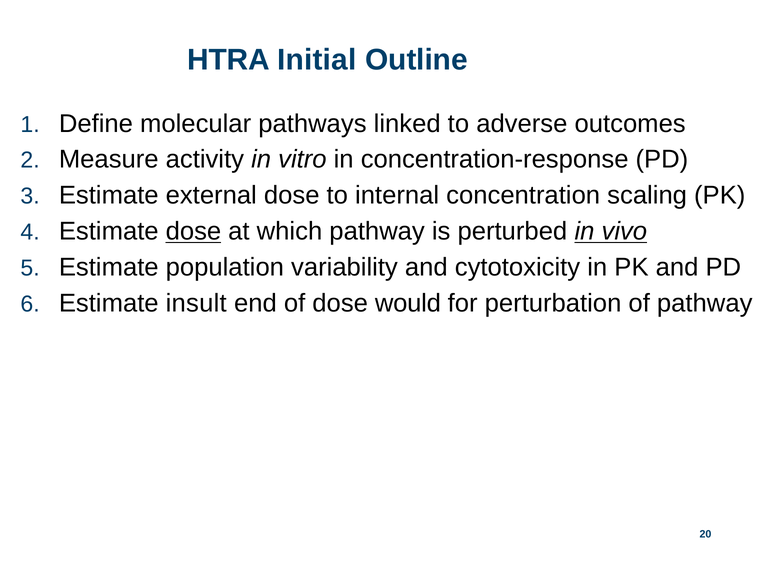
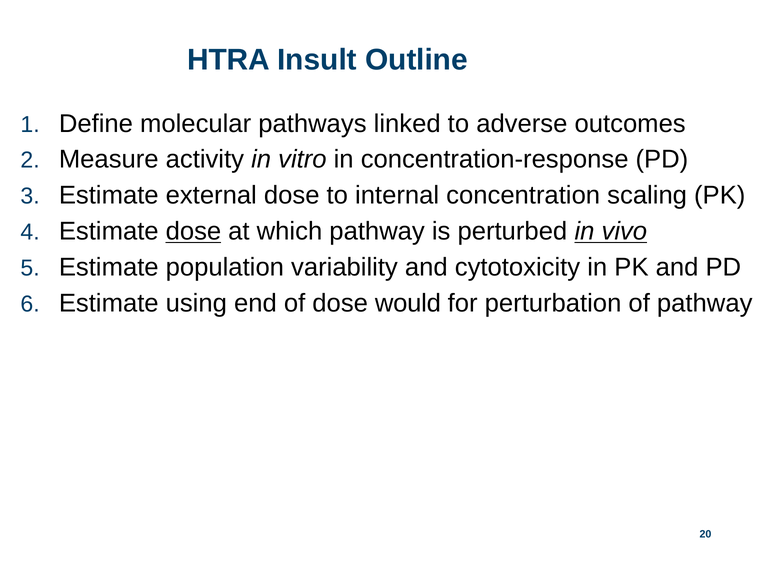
Initial: Initial -> Insult
insult: insult -> using
